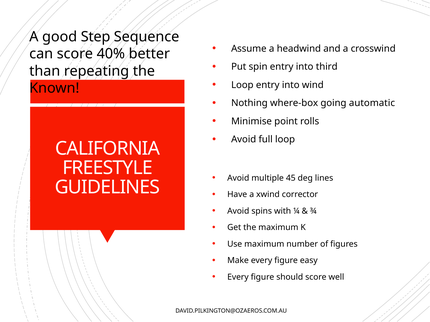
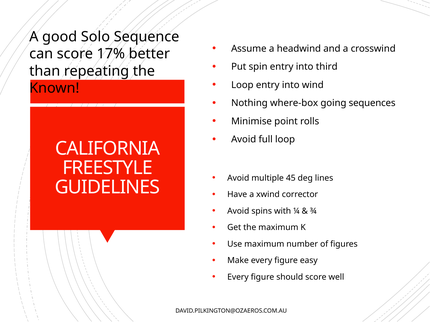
Step: Step -> Solo
40%: 40% -> 17%
automatic: automatic -> sequences
